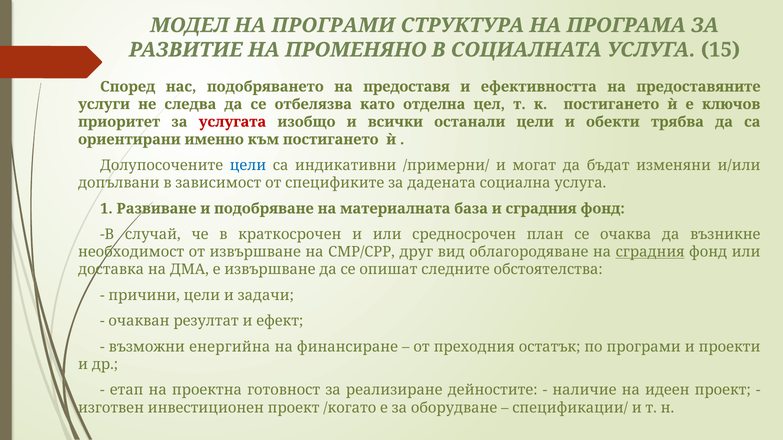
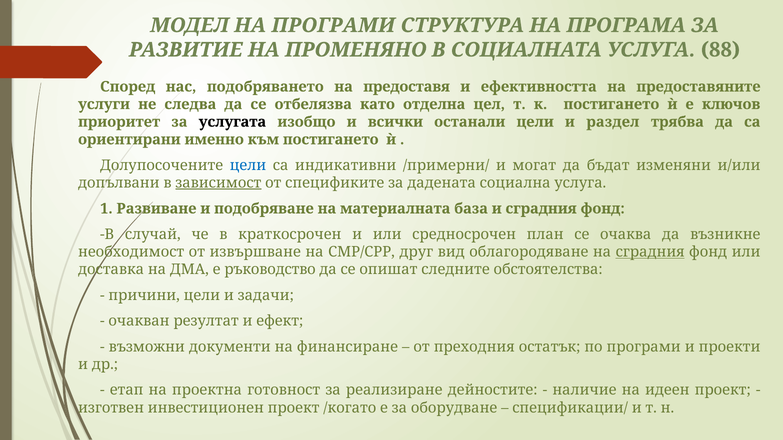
15: 15 -> 88
услугата colour: red -> black
обекти: обекти -> раздел
зависимост underline: none -> present
е извършване: извършване -> ръководство
енергийна: енергийна -> документи
